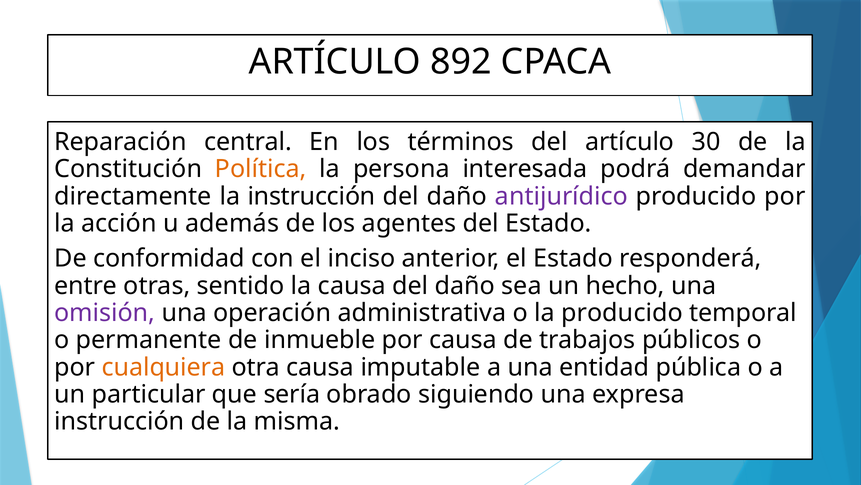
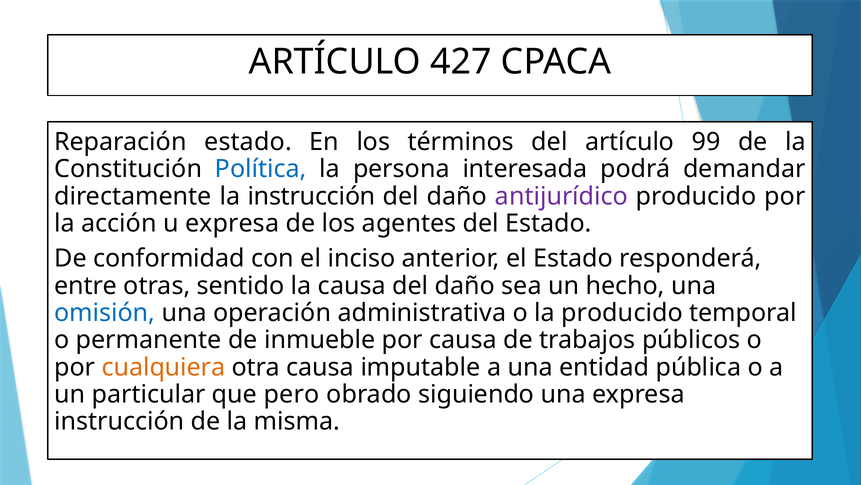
892: 892 -> 427
Reparación central: central -> estado
30: 30 -> 99
Política colour: orange -> blue
u además: además -> expresa
omisión colour: purple -> blue
sería: sería -> pero
